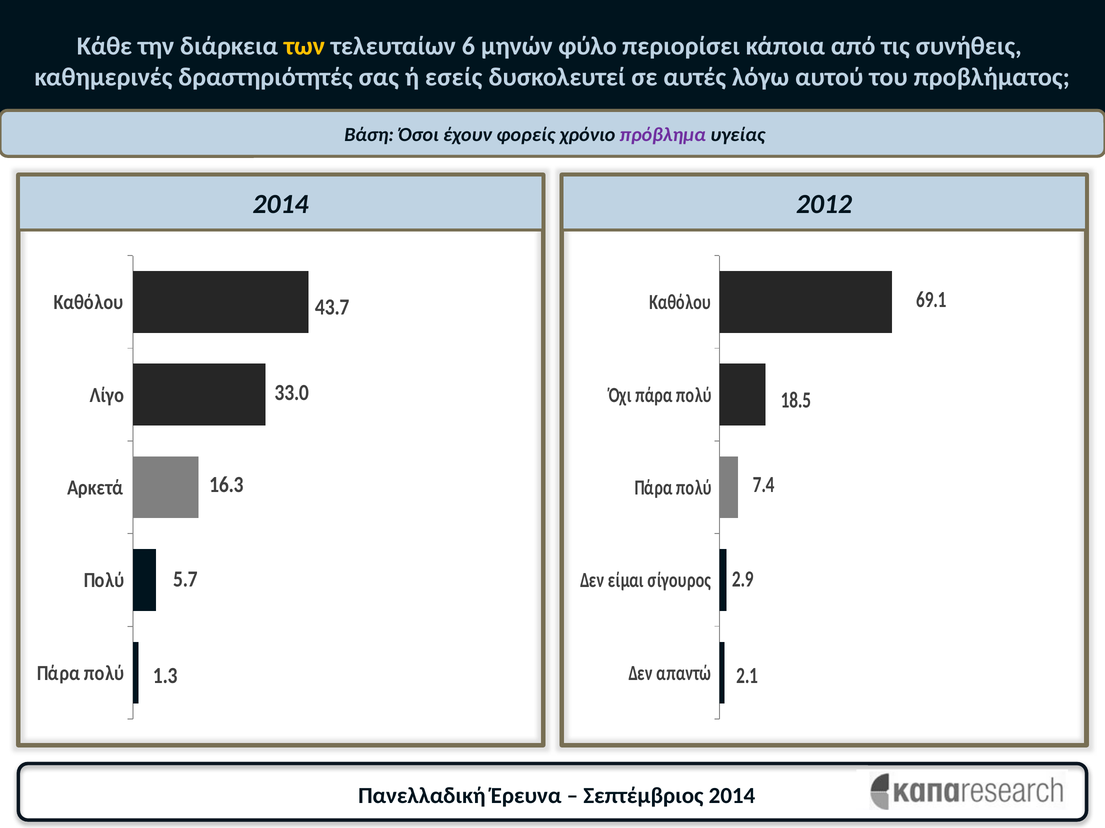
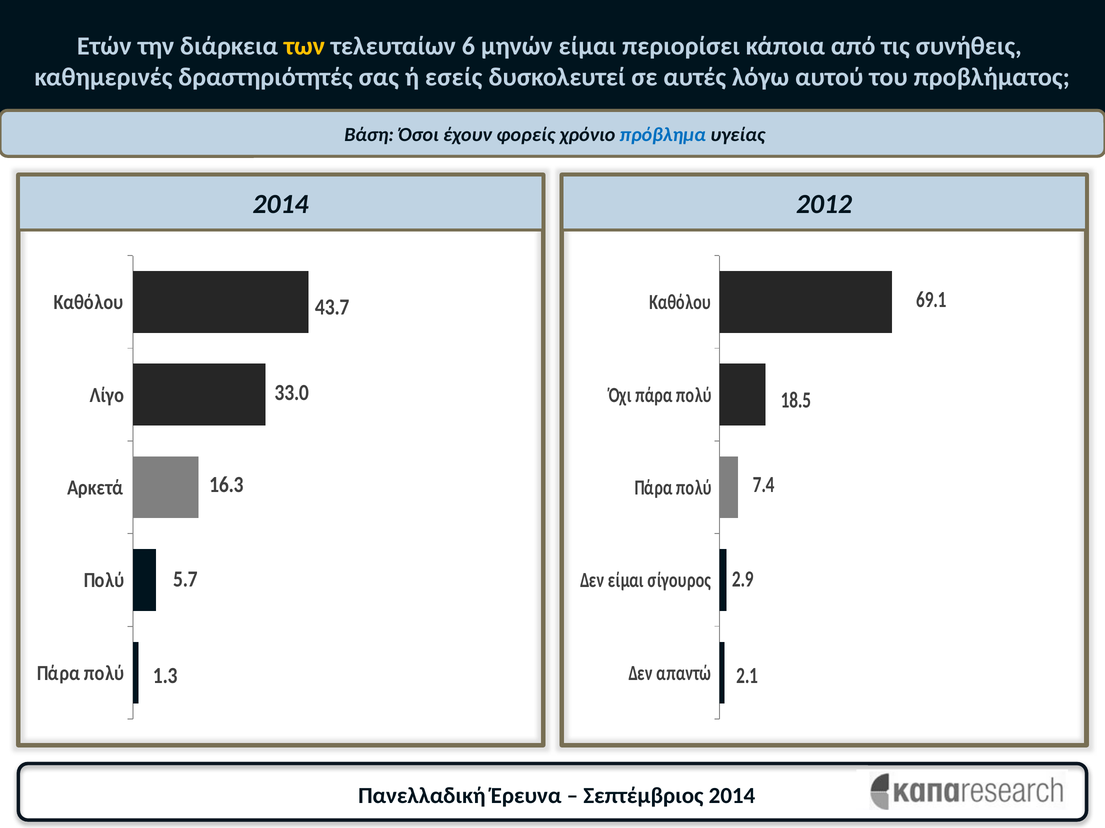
Κάθε: Κάθε -> Ετών
μηνών φύλο: φύλο -> είμαι
πρόβλημα colour: purple -> blue
